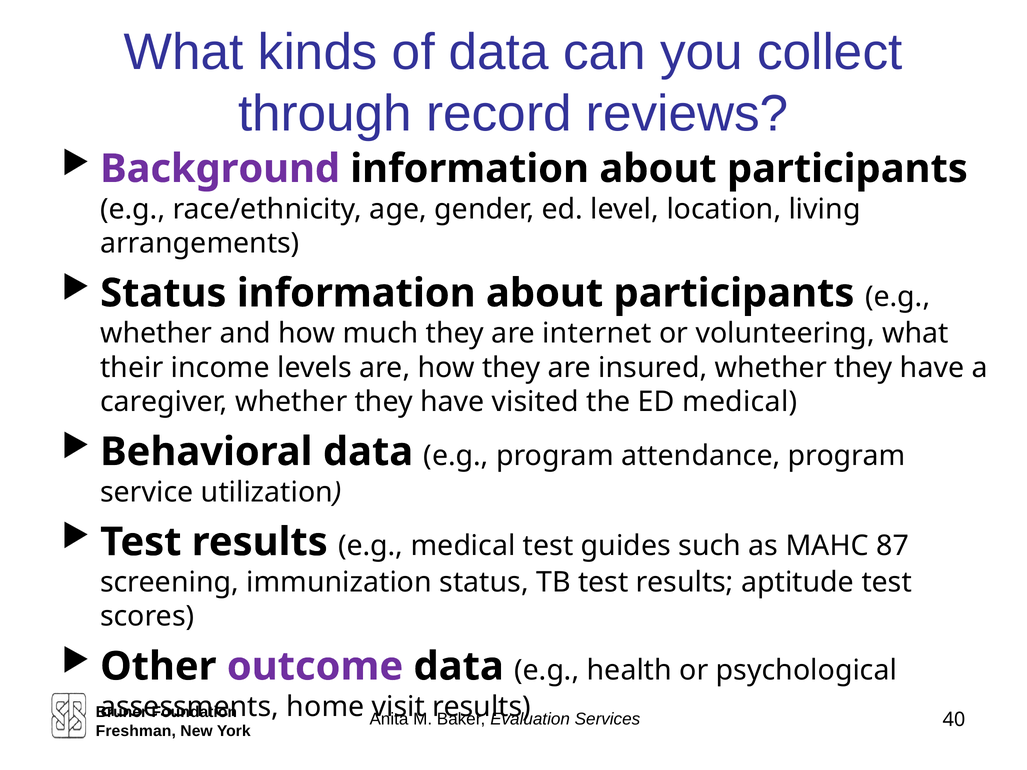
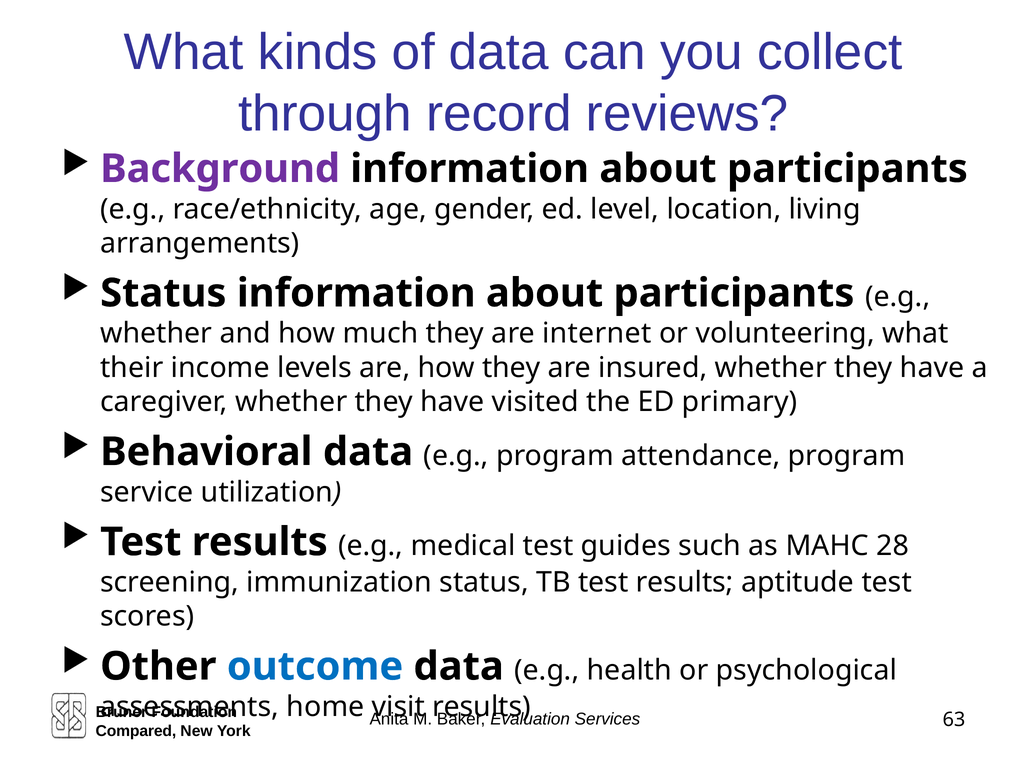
ED medical: medical -> primary
87: 87 -> 28
outcome colour: purple -> blue
40: 40 -> 63
Freshman: Freshman -> Compared
